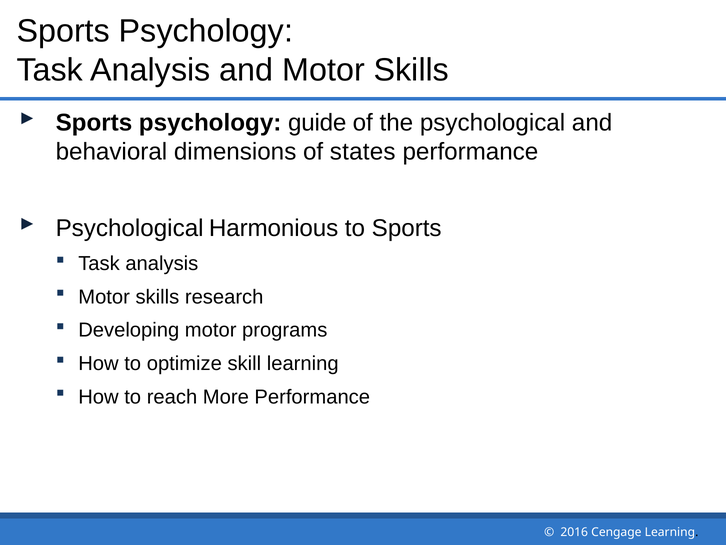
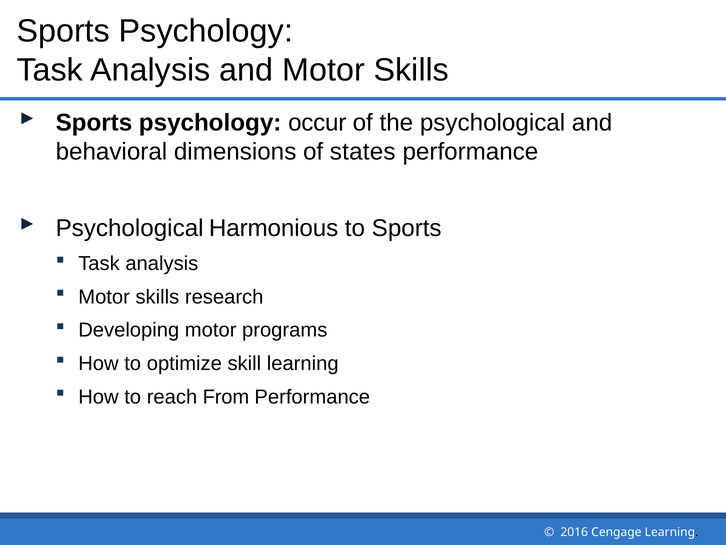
guide: guide -> occur
More: More -> From
